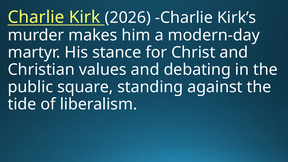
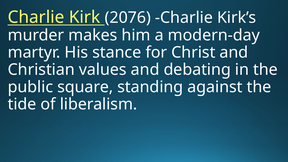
2026: 2026 -> 2076
